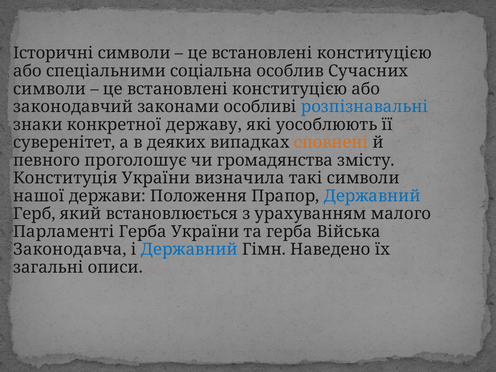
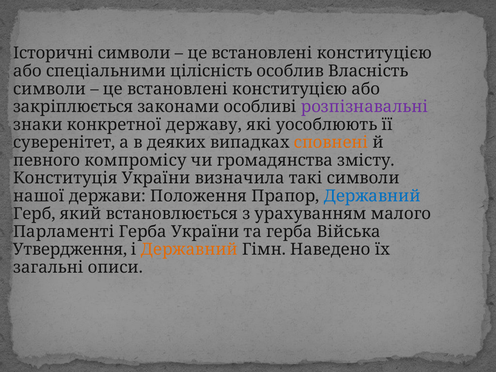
соціальна: соціальна -> цілісність
Сучасних: Сучасних -> Власність
законодавчий: законодавчий -> закріплюється
розпізнавальні colour: blue -> purple
проголошує: проголошує -> компромісу
Законодавча: Законодавча -> Утвердження
Державний at (189, 250) colour: blue -> orange
